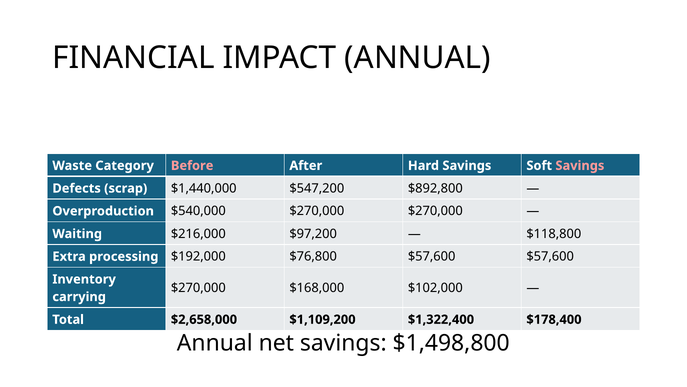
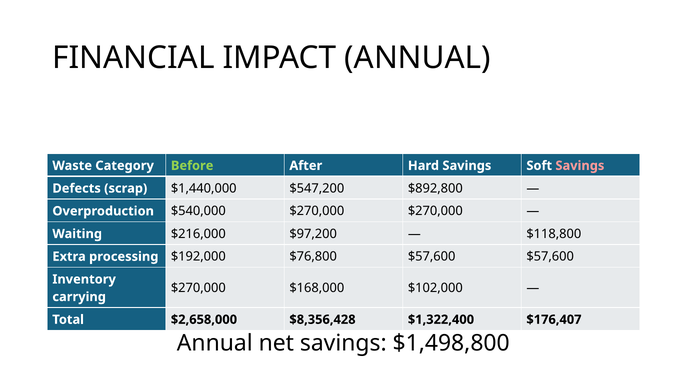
Before colour: pink -> light green
$1,109,200: $1,109,200 -> $8,356,428
$178,400: $178,400 -> $176,407
